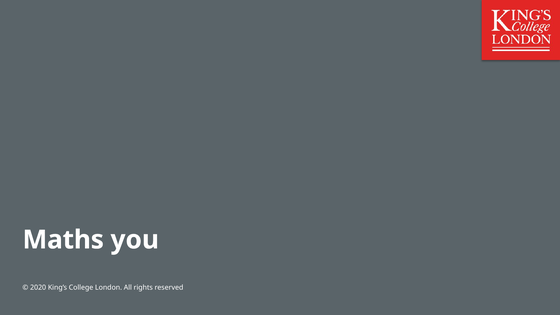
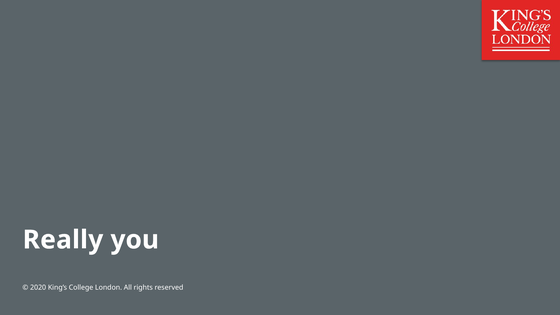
Maths: Maths -> Really
